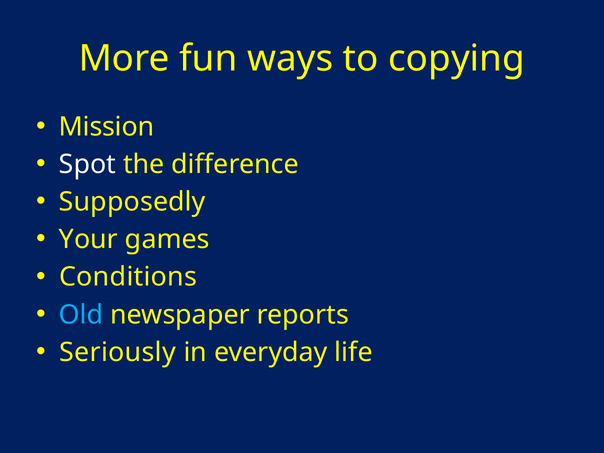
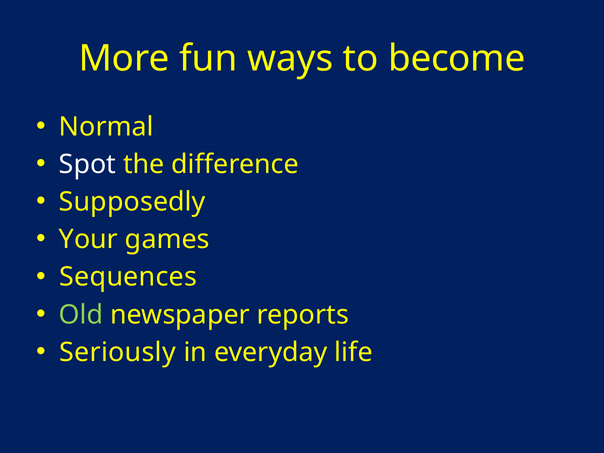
copying: copying -> become
Mission: Mission -> Normal
Conditions: Conditions -> Sequences
Old colour: light blue -> light green
